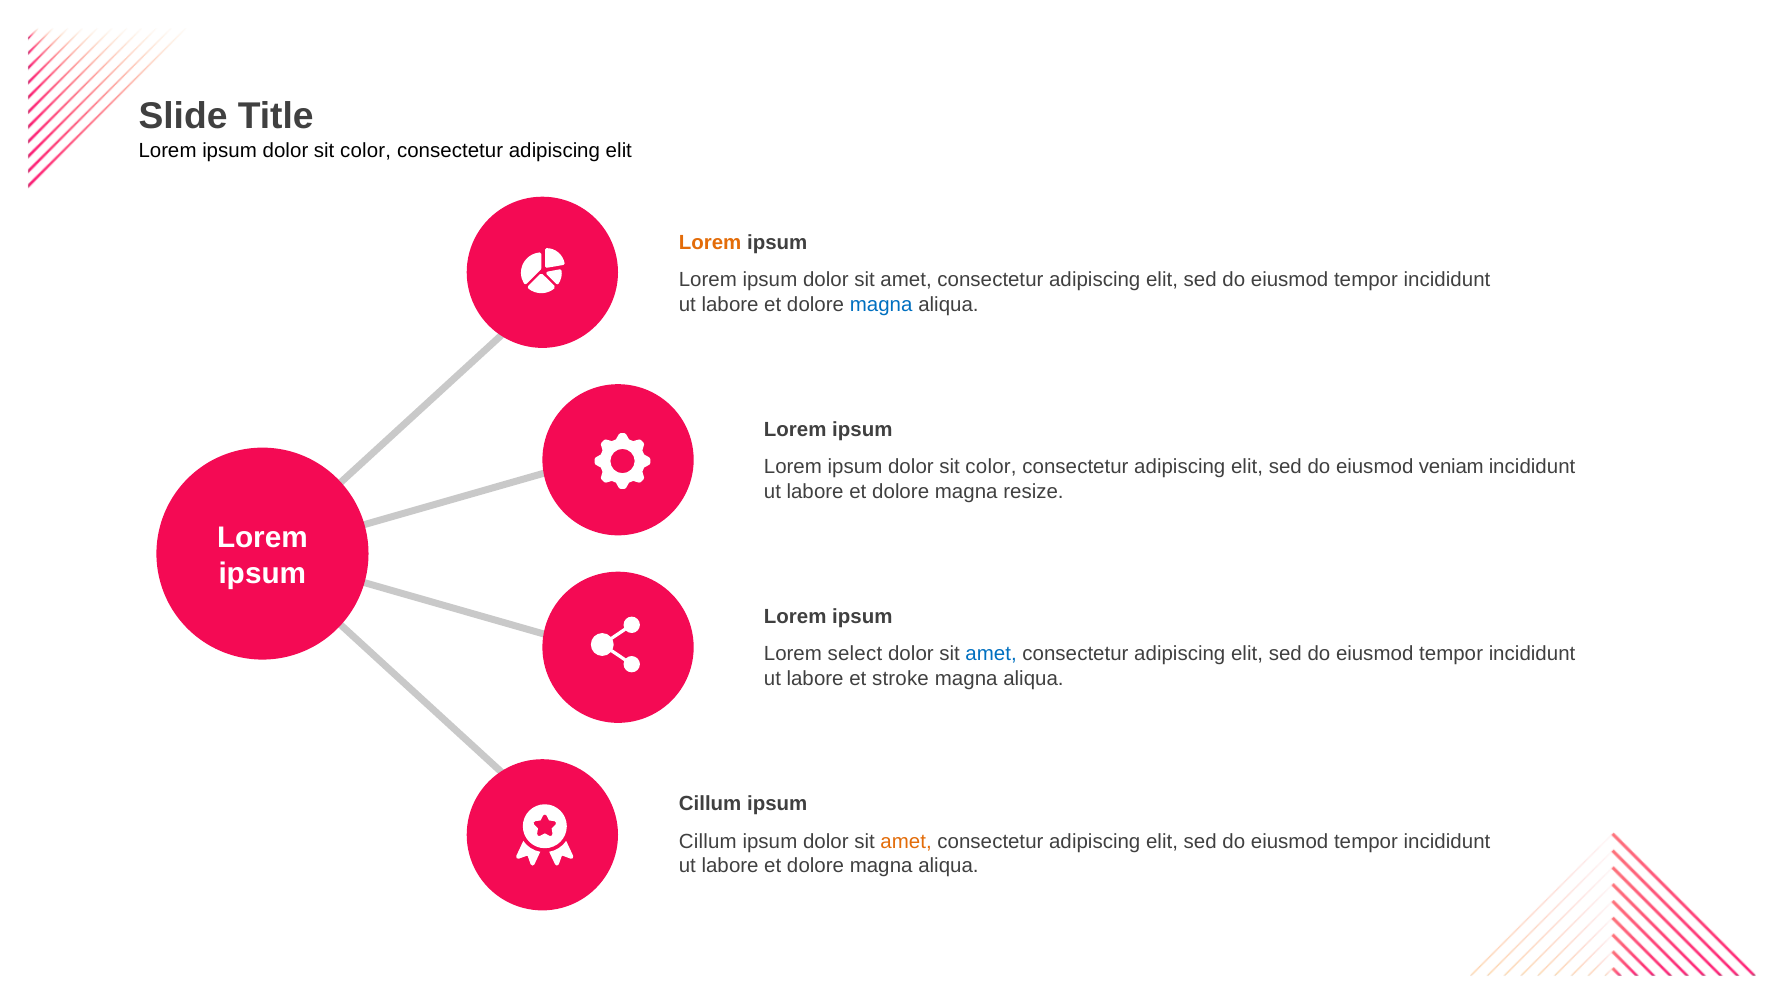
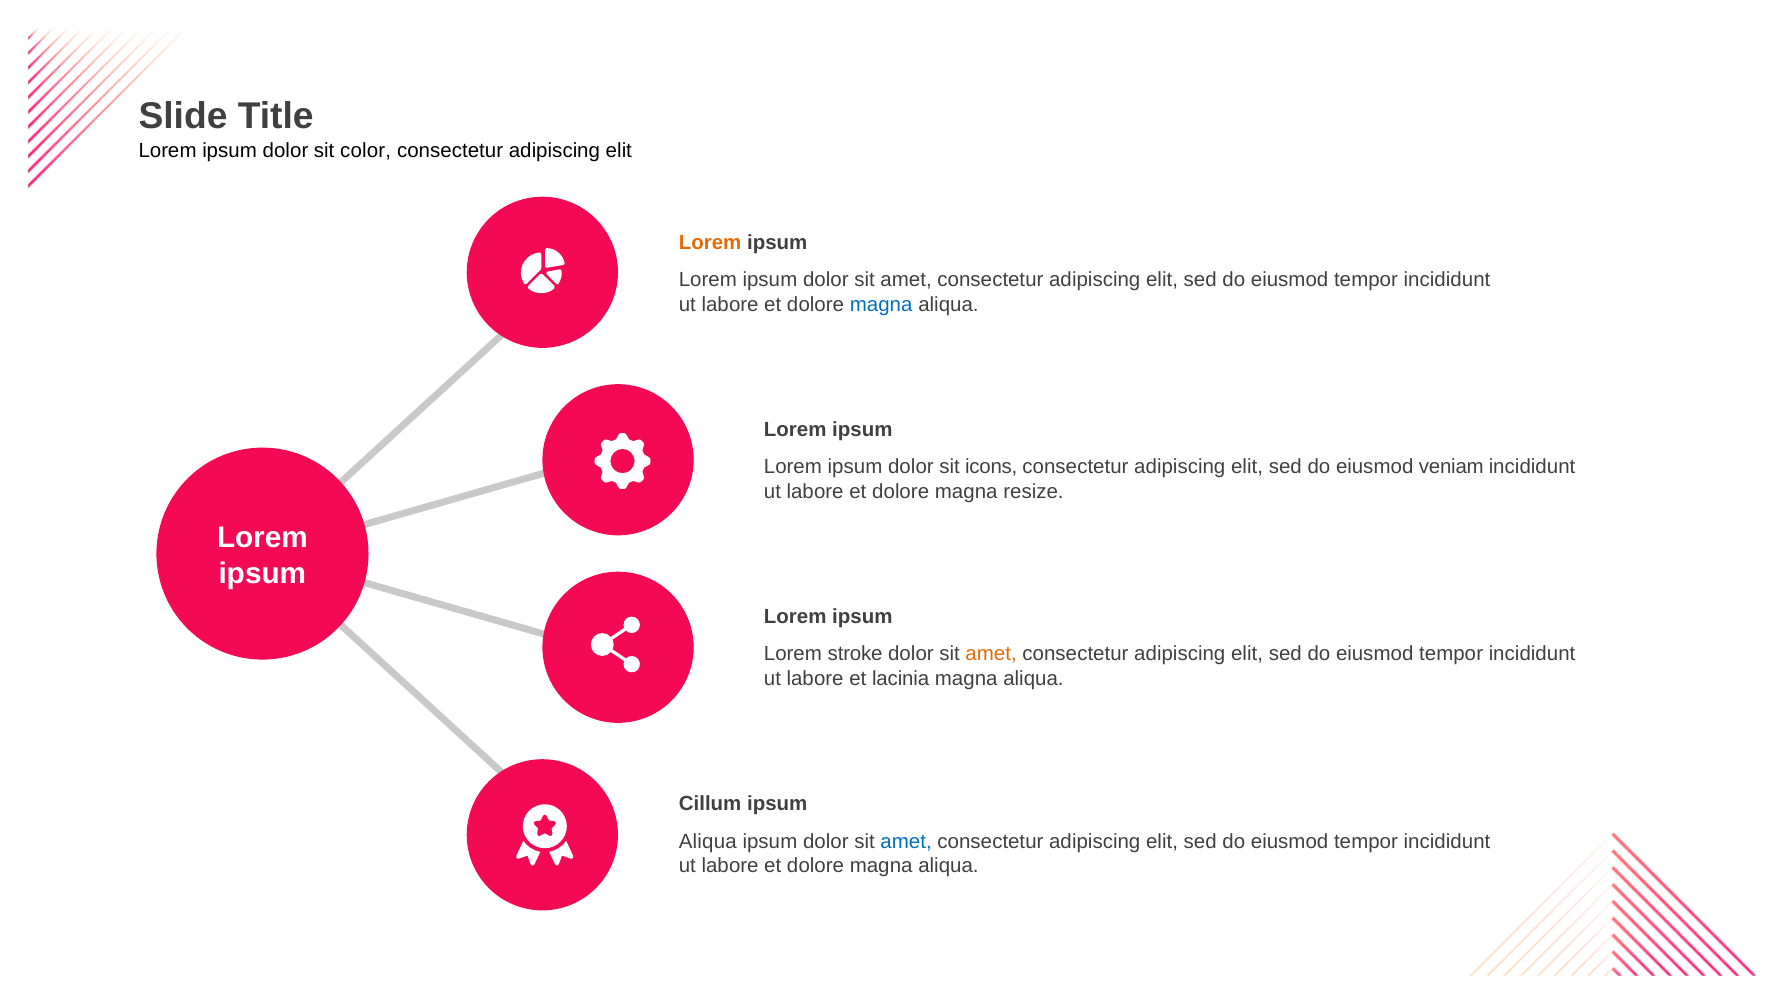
color at (991, 467): color -> icons
select: select -> stroke
amet at (991, 655) colour: blue -> orange
stroke: stroke -> lacinia
Cillum at (708, 842): Cillum -> Aliqua
amet at (906, 842) colour: orange -> blue
